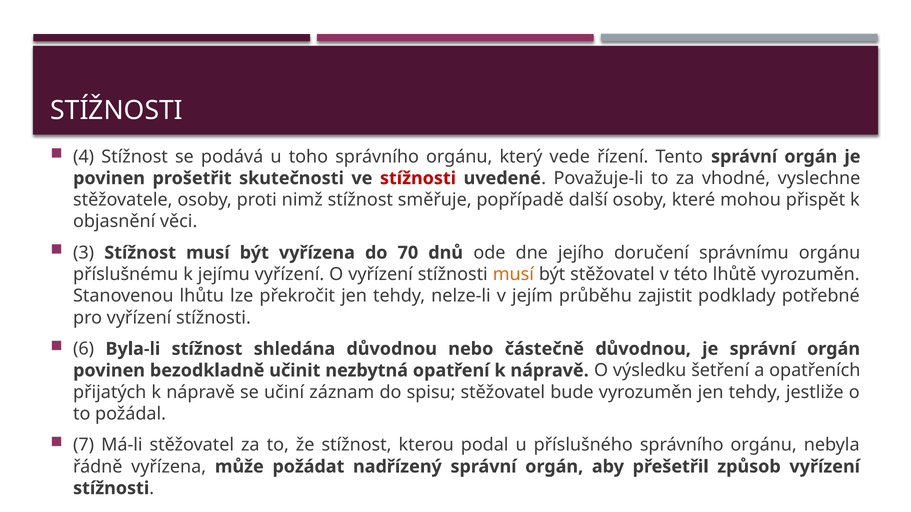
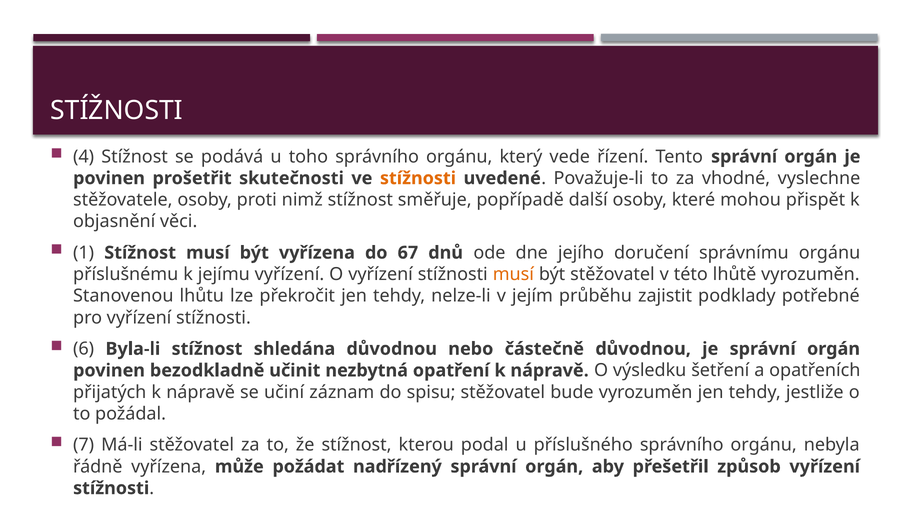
stížnosti at (418, 178) colour: red -> orange
3: 3 -> 1
70: 70 -> 67
